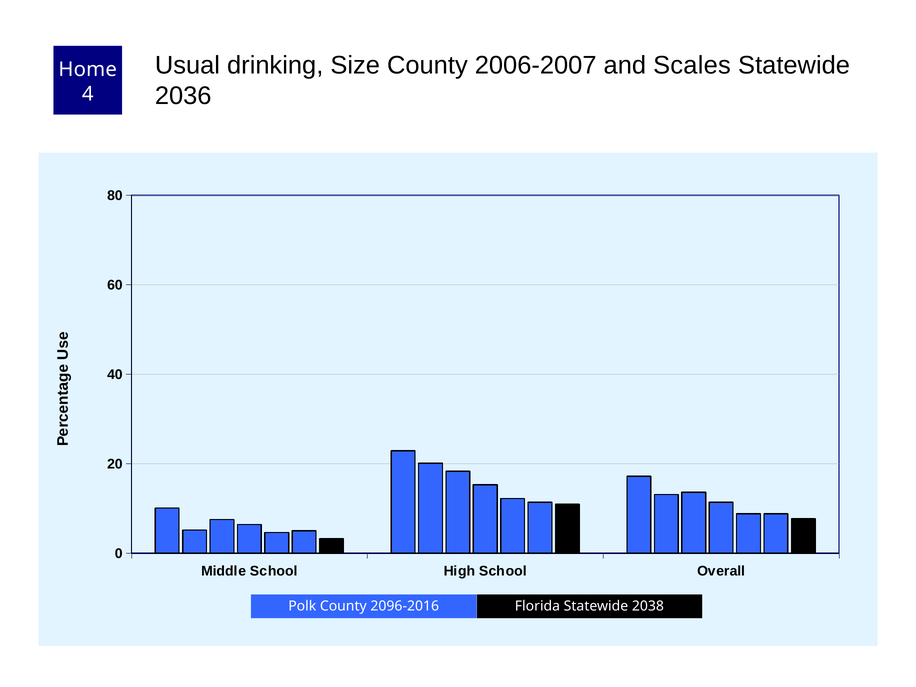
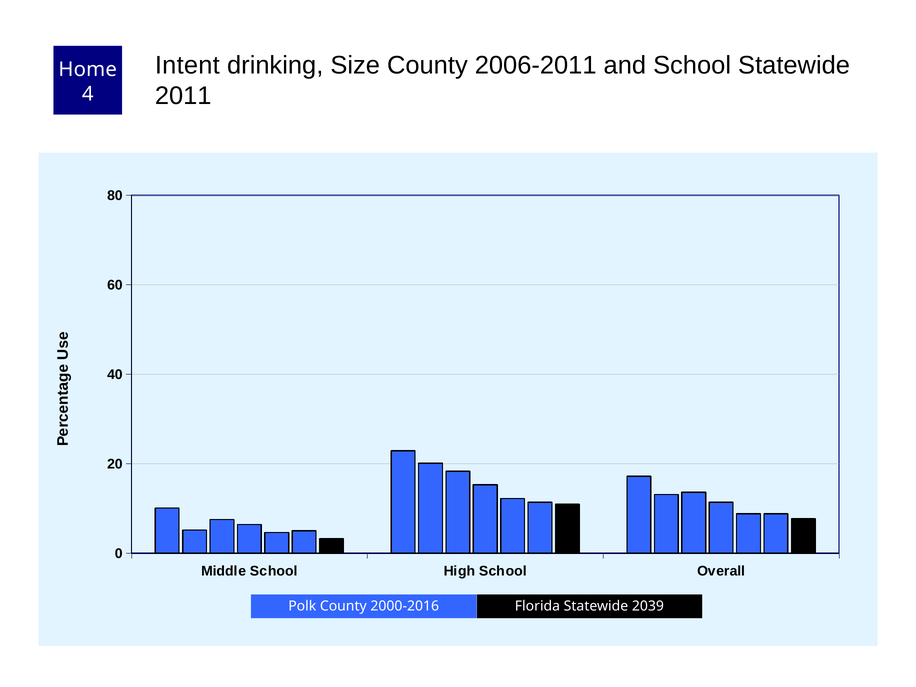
Usual: Usual -> Intent
2006-2007: 2006-2007 -> 2006-2011
and Scales: Scales -> School
2036: 2036 -> 2011
2096-2016: 2096-2016 -> 2000-2016
2038: 2038 -> 2039
